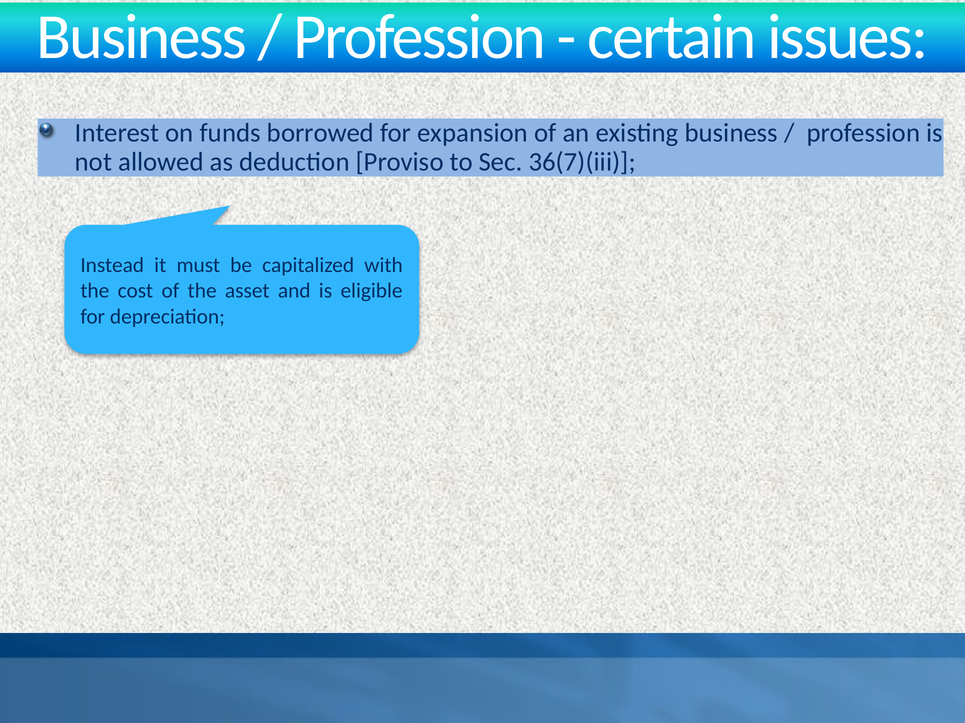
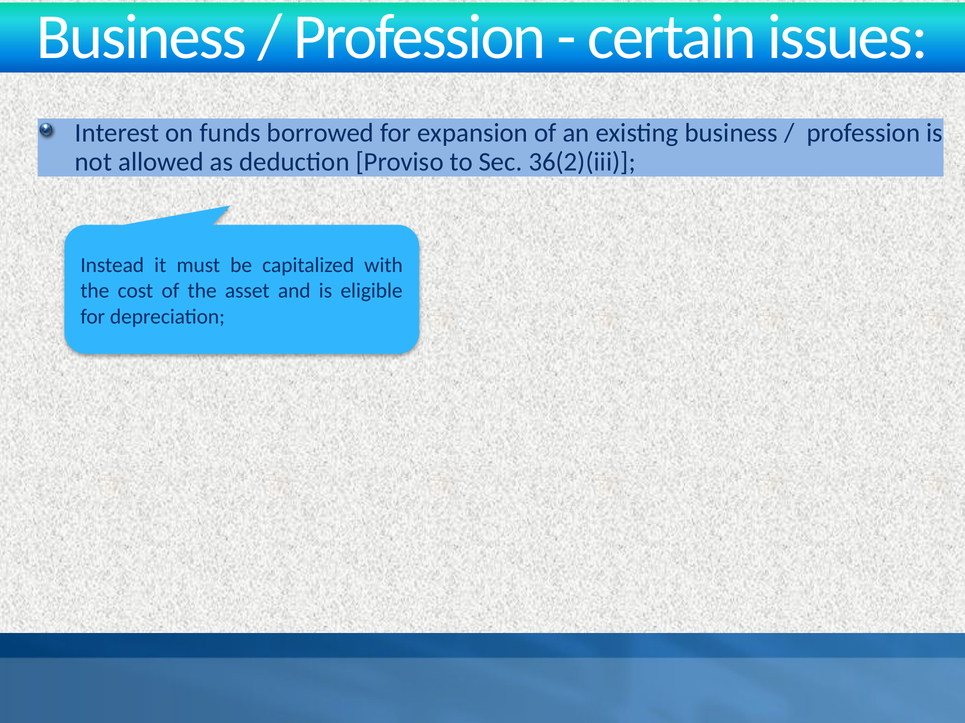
36(7)(iii: 36(7)(iii -> 36(2)(iii
